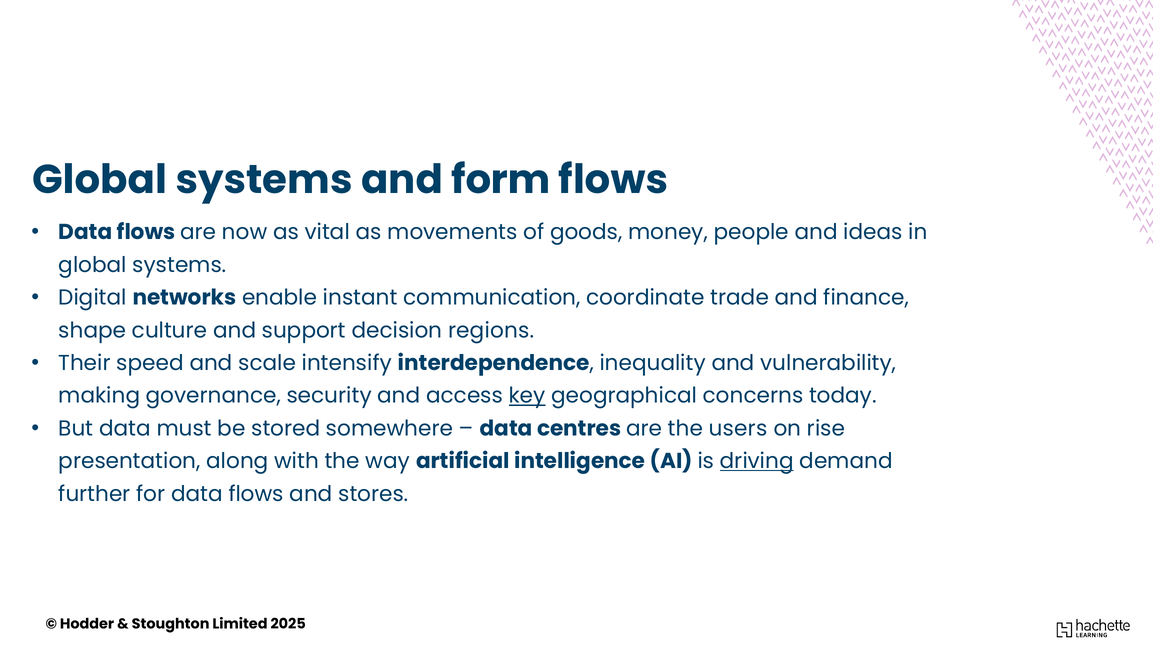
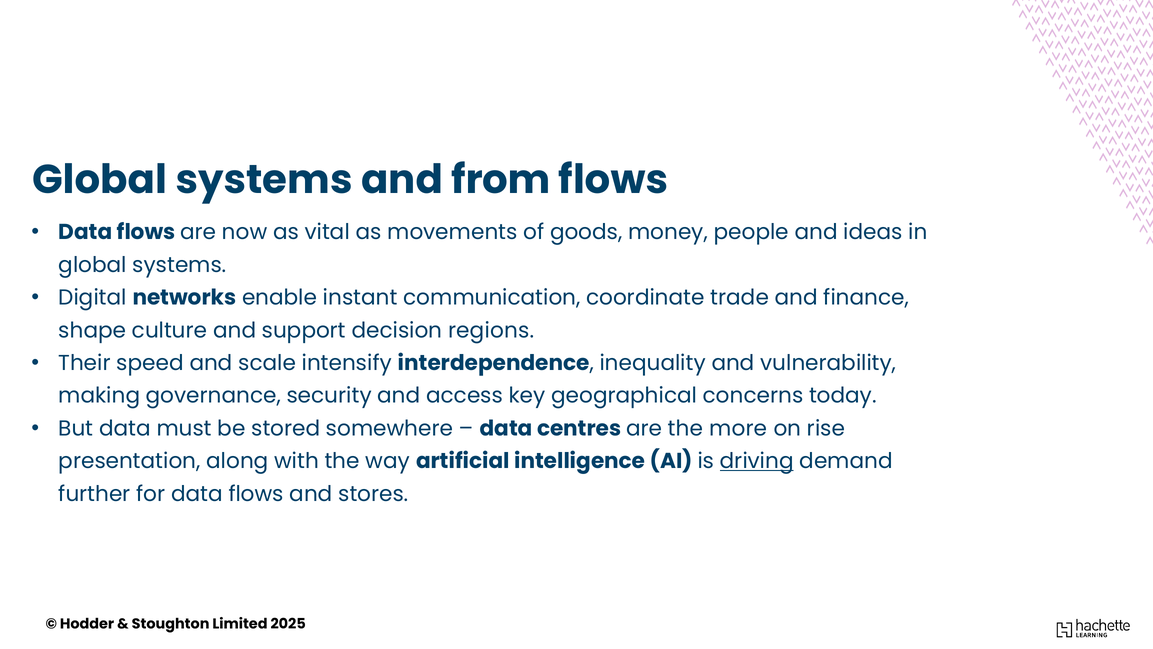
form: form -> from
key underline: present -> none
users: users -> more
